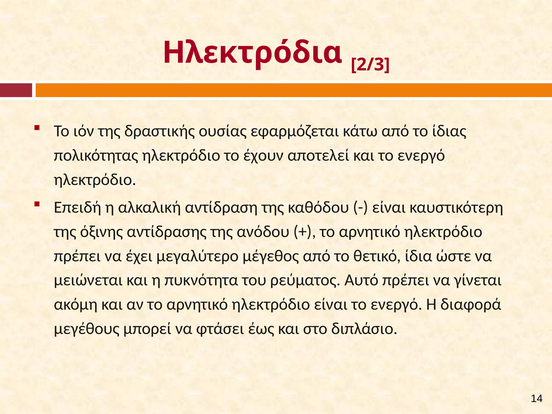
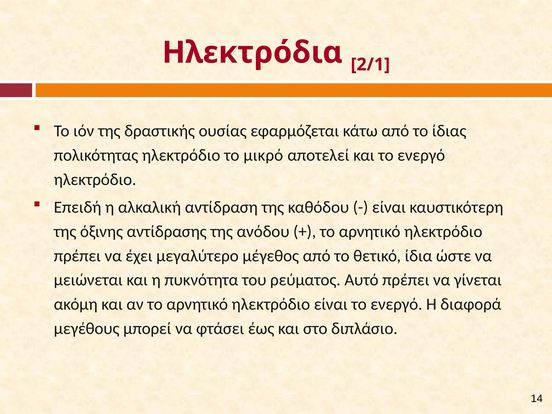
2/3: 2/3 -> 2/1
έχουν: έχουν -> μικρό
